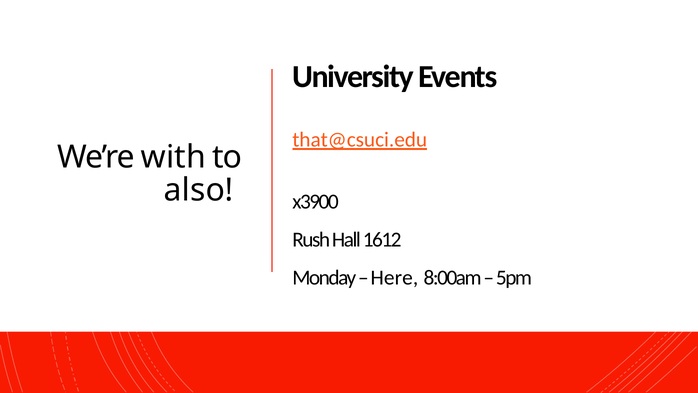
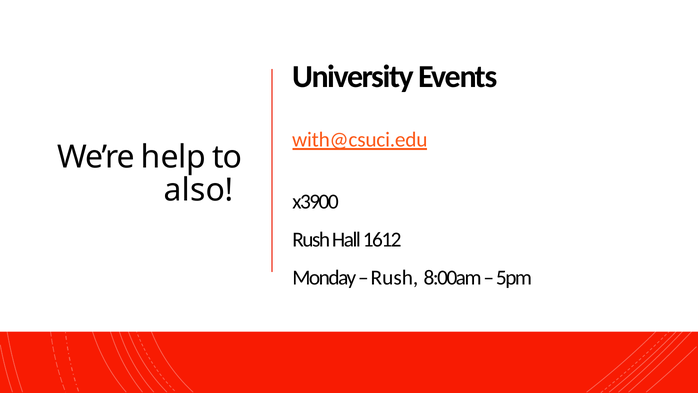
that@csuci.edu: that@csuci.edu -> with@csuci.edu
with: with -> help
Here at (394, 277): Here -> Rush
